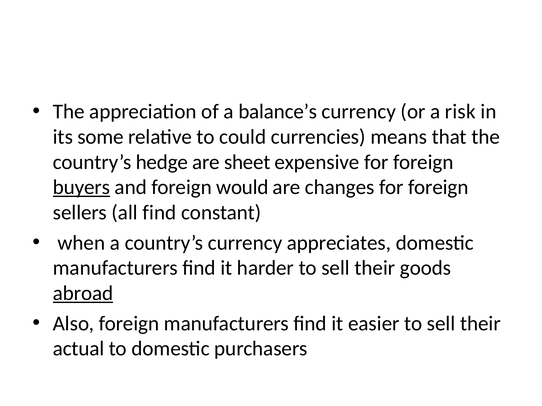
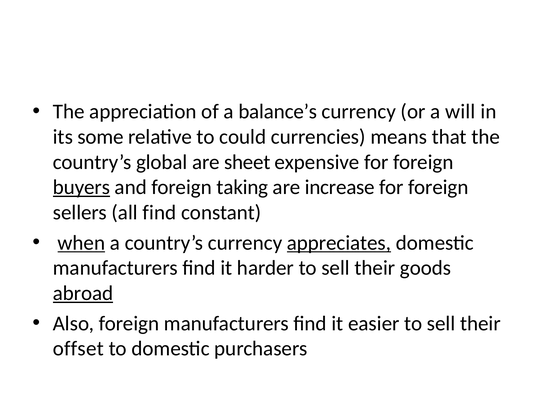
risk: risk -> will
hedge: hedge -> global
would: would -> taking
changes: changes -> increase
when underline: none -> present
appreciates underline: none -> present
actual: actual -> offset
